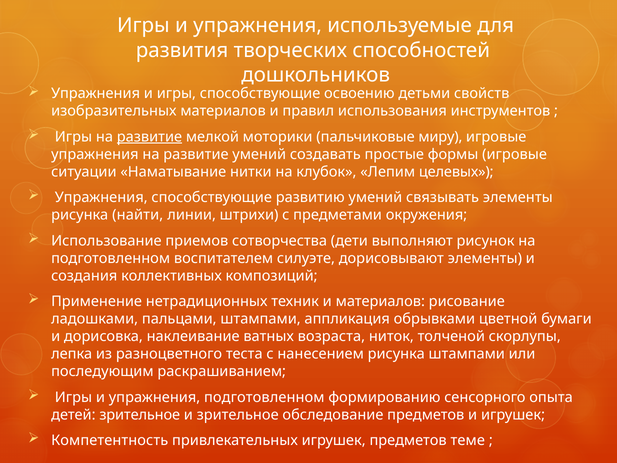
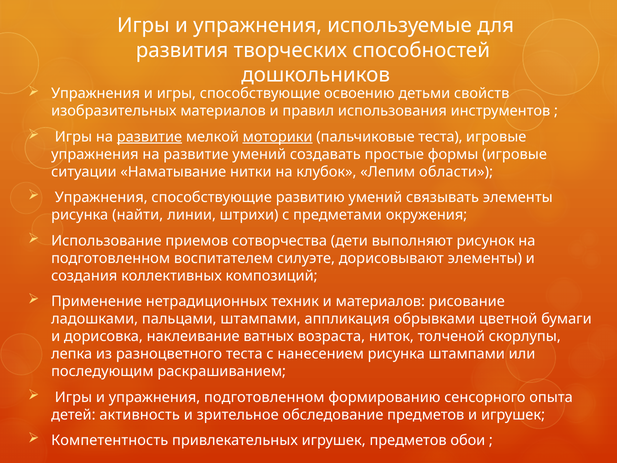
моторики underline: none -> present
пальчиковые миру: миру -> теста
целевых: целевых -> области
детей зрительное: зрительное -> активность
теме: теме -> обои
